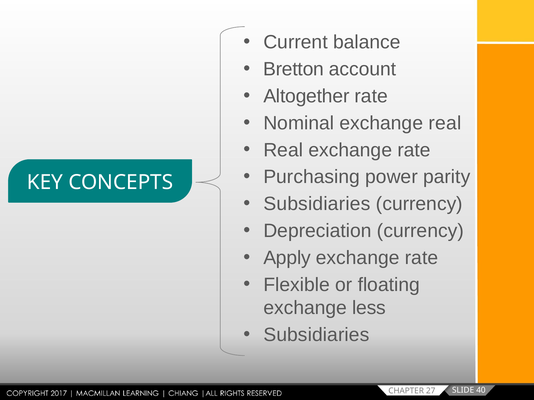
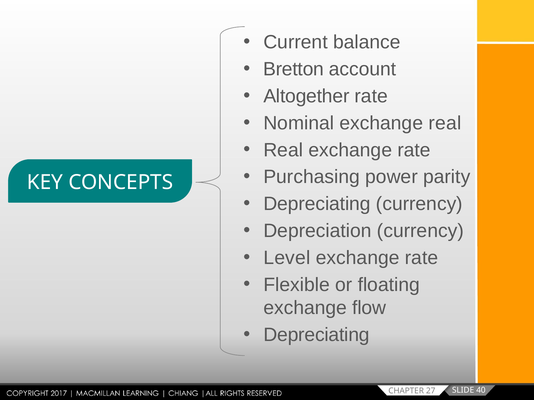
Subsidiaries at (317, 204): Subsidiaries -> Depreciating
Apply: Apply -> Level
less: less -> flow
Subsidiaries at (316, 335): Subsidiaries -> Depreciating
